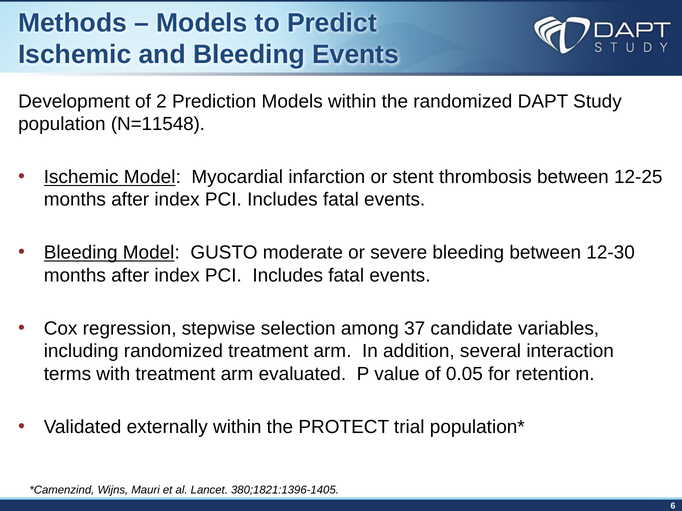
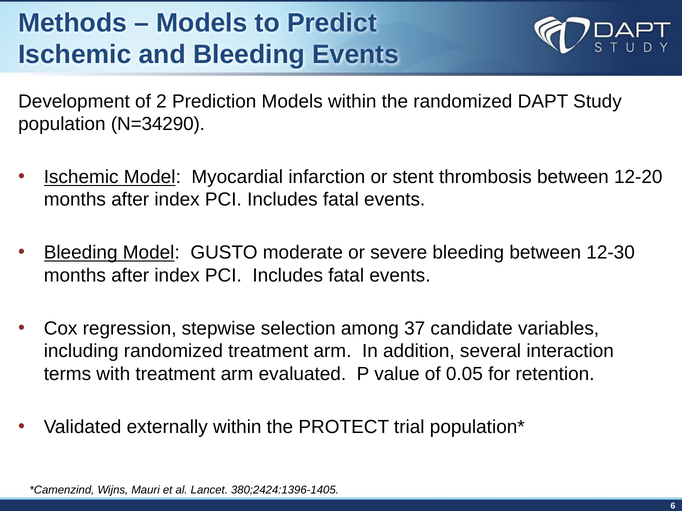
N=11548: N=11548 -> N=34290
12-25: 12-25 -> 12-20
380;1821:1396-1405: 380;1821:1396-1405 -> 380;2424:1396-1405
